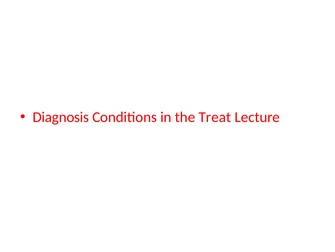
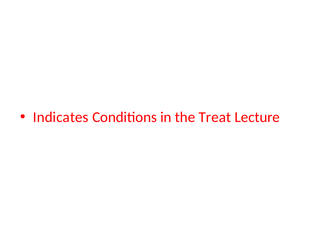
Diagnosis: Diagnosis -> Indicates
